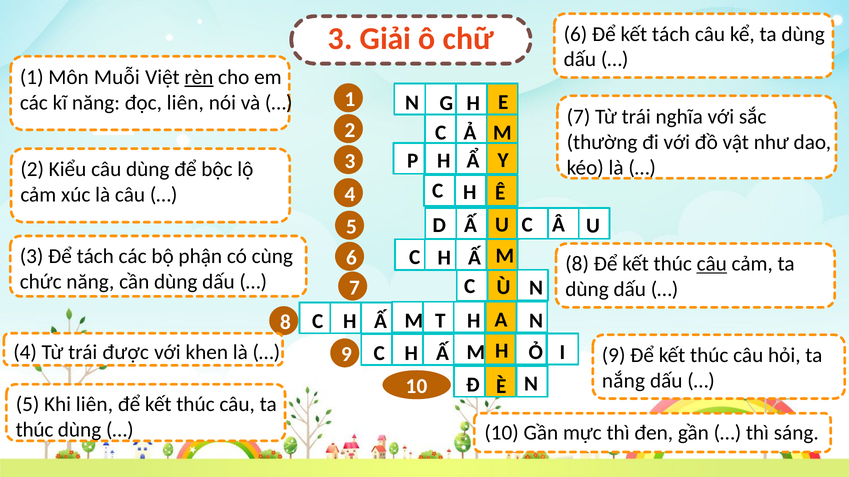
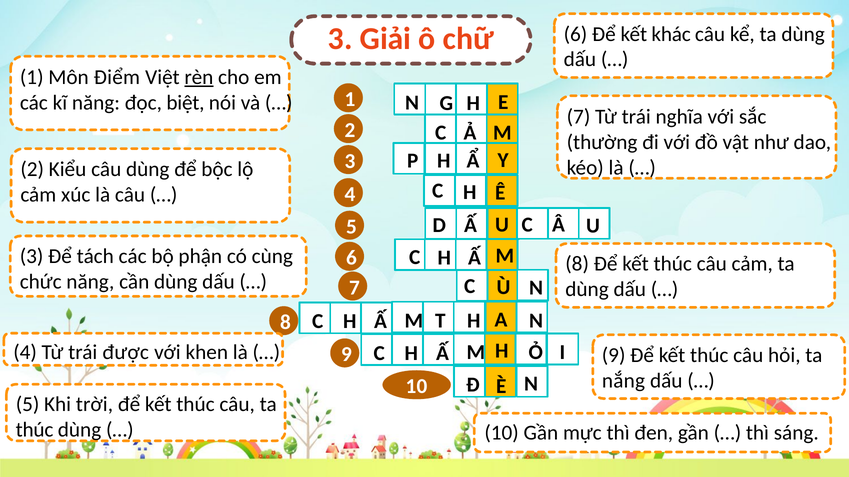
kết tách: tách -> khác
Muỗi: Muỗi -> Điểm
đọc liên: liên -> biệt
câu at (712, 264) underline: present -> none
Khi liên: liên -> trời
